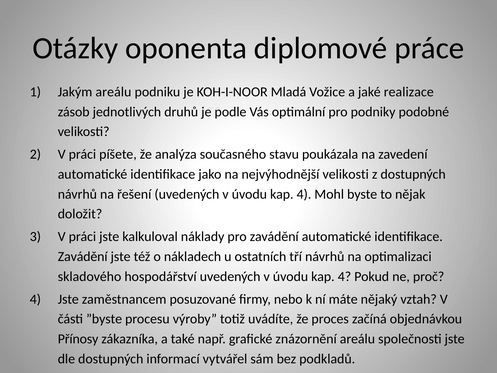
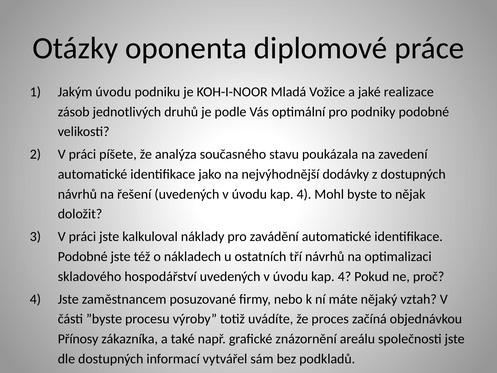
Jakým areálu: areálu -> úvodu
nejvýhodnější velikosti: velikosti -> dodávky
Zavádění at (83, 256): Zavádění -> Podobné
